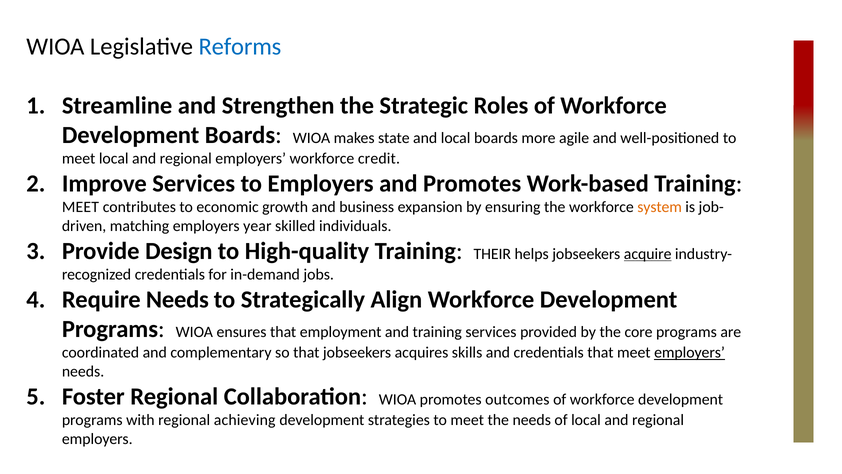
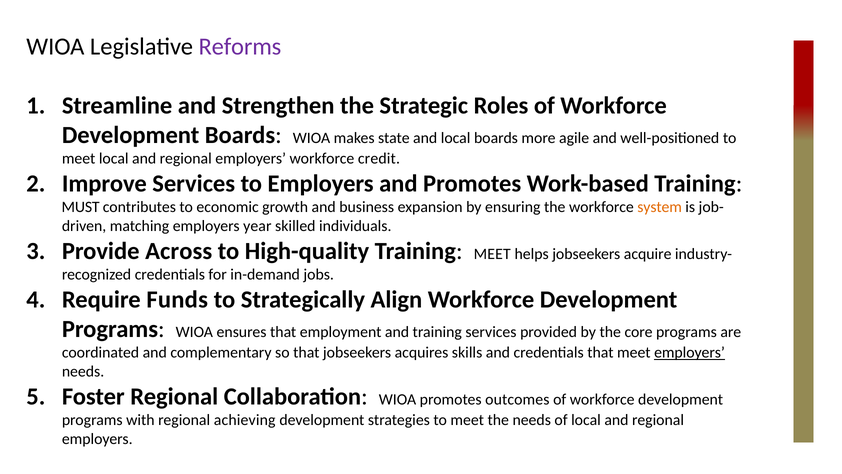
Reforms colour: blue -> purple
MEET at (80, 207): MEET -> MUST
Design: Design -> Across
Training THEIR: THEIR -> MEET
acquire underline: present -> none
Require Needs: Needs -> Funds
